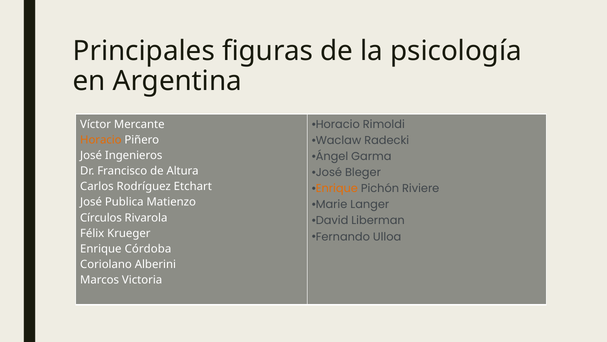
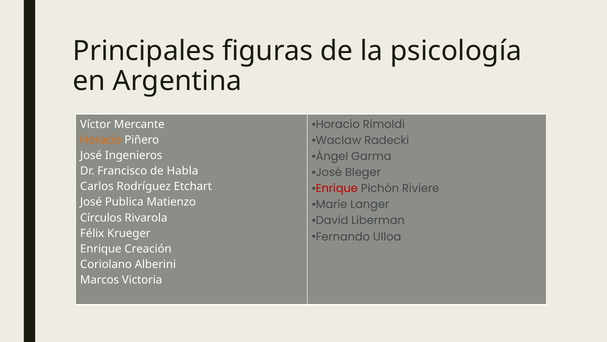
Altura: Altura -> Habla
Enrique at (337, 188) colour: orange -> red
Córdoba: Córdoba -> Creación
